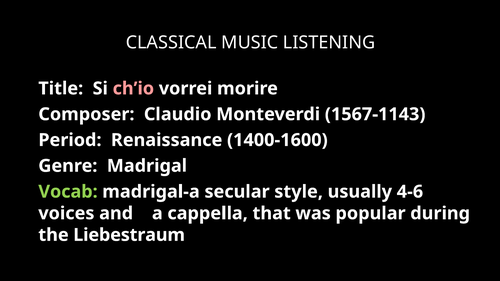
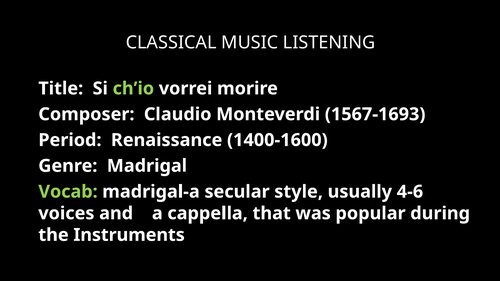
ch’io colour: pink -> light green
1567-1143: 1567-1143 -> 1567-1693
Liebestraum: Liebestraum -> Instruments
